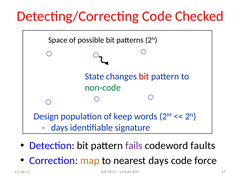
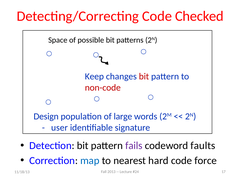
State: State -> Keep
non-code colour: green -> red
keep: keep -> large
days at (60, 128): days -> user
map colour: orange -> blue
nearest days: days -> hard
